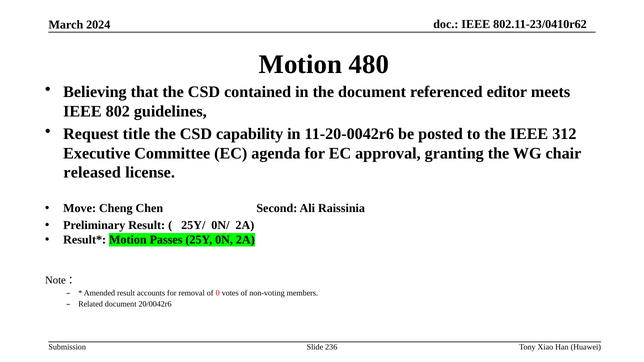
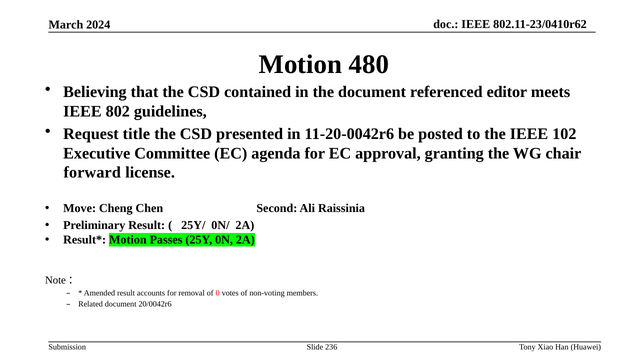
capability: capability -> presented
312: 312 -> 102
released: released -> forward
